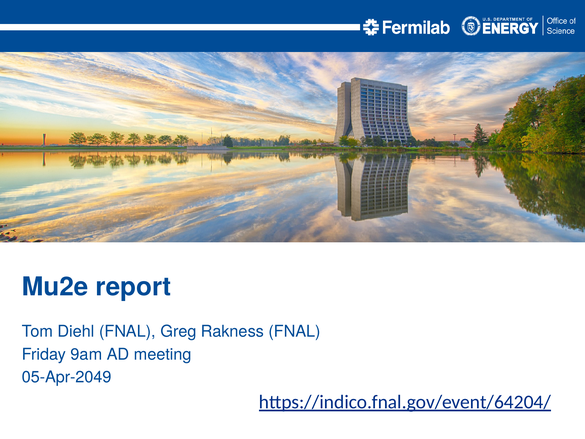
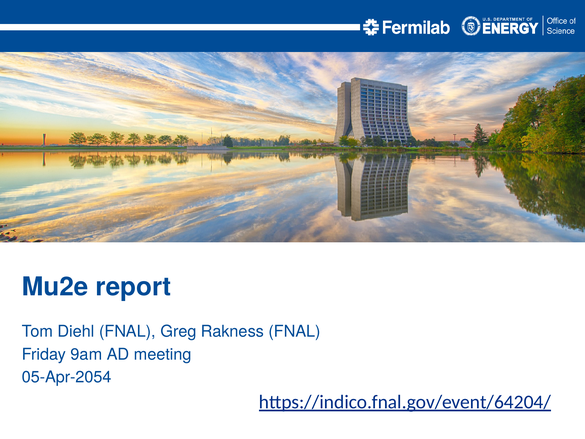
05-Apr-2049: 05-Apr-2049 -> 05-Apr-2054
